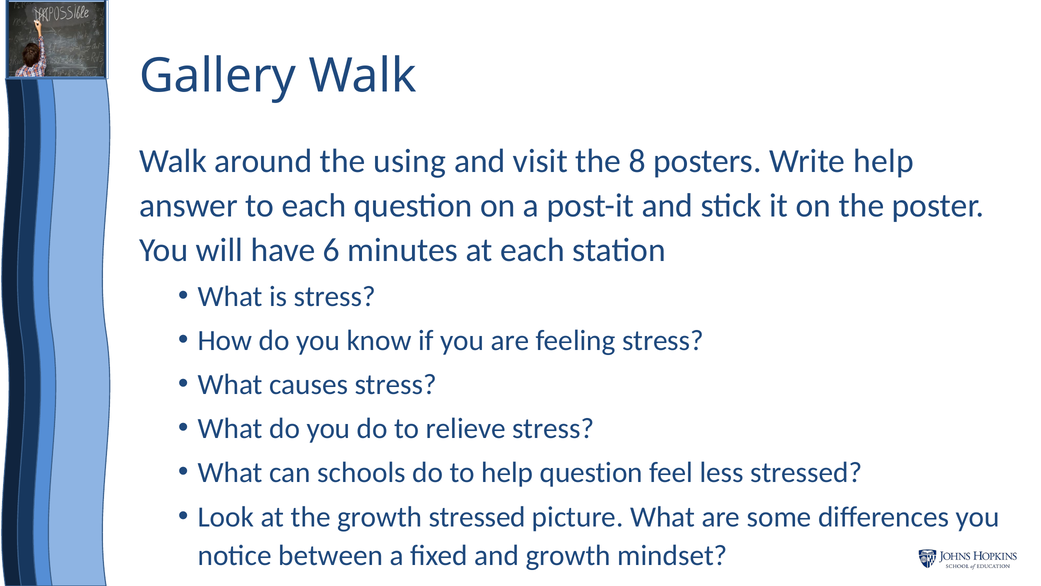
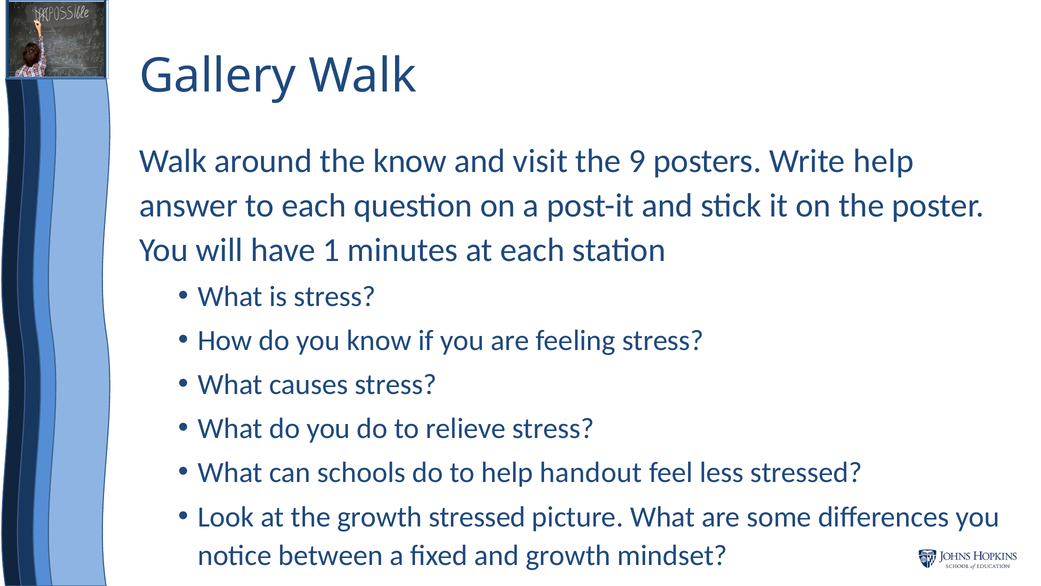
the using: using -> know
8: 8 -> 9
6: 6 -> 1
help question: question -> handout
